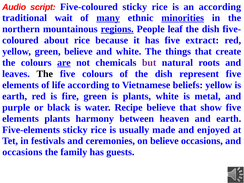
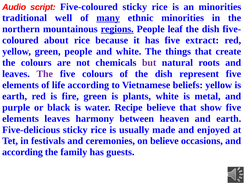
an according: according -> minorities
wait: wait -> well
minorities at (183, 18) underline: present -> none
green believe: believe -> people
are underline: present -> none
The at (45, 74) colour: black -> purple
elements plants: plants -> leaves
Five-elements: Five-elements -> Five-delicious
occasions at (22, 152): occasions -> according
